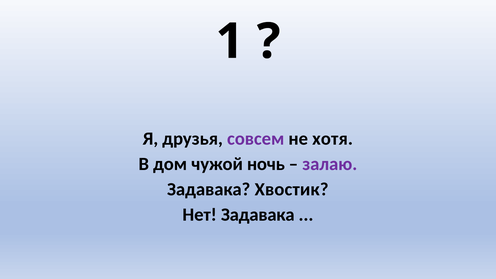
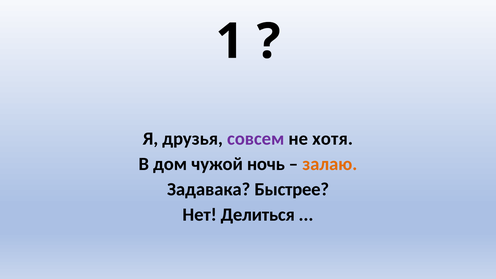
залаю colour: purple -> orange
Хвостик: Хвостик -> Быстрее
Нет Задавака: Задавака -> Делиться
